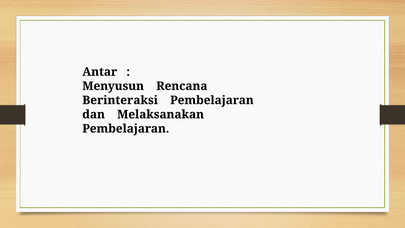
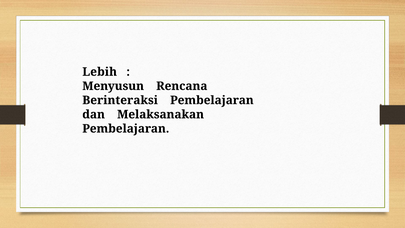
Antar: Antar -> Lebih
